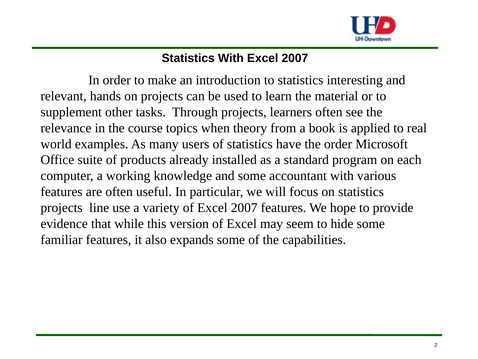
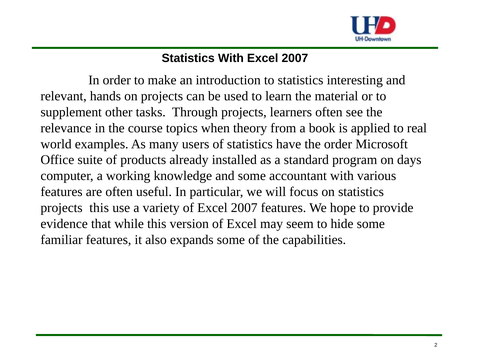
each: each -> days
projects line: line -> this
